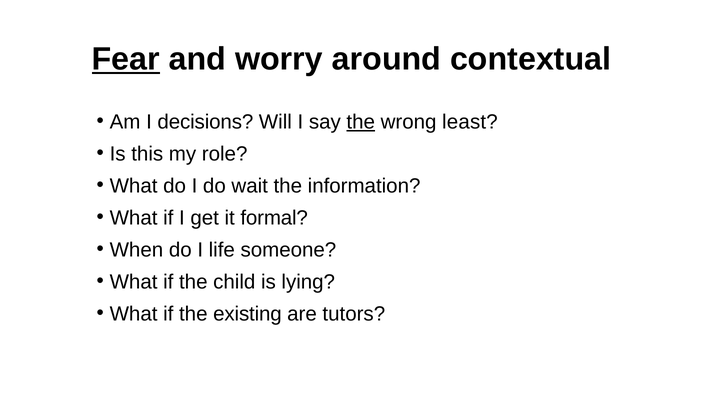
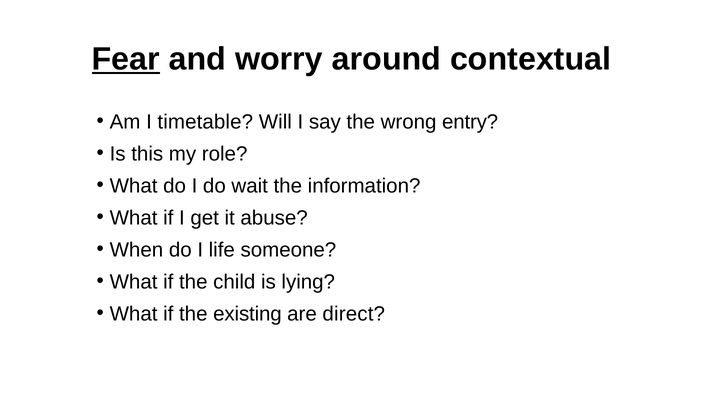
decisions: decisions -> timetable
the at (361, 122) underline: present -> none
least: least -> entry
formal: formal -> abuse
tutors: tutors -> direct
